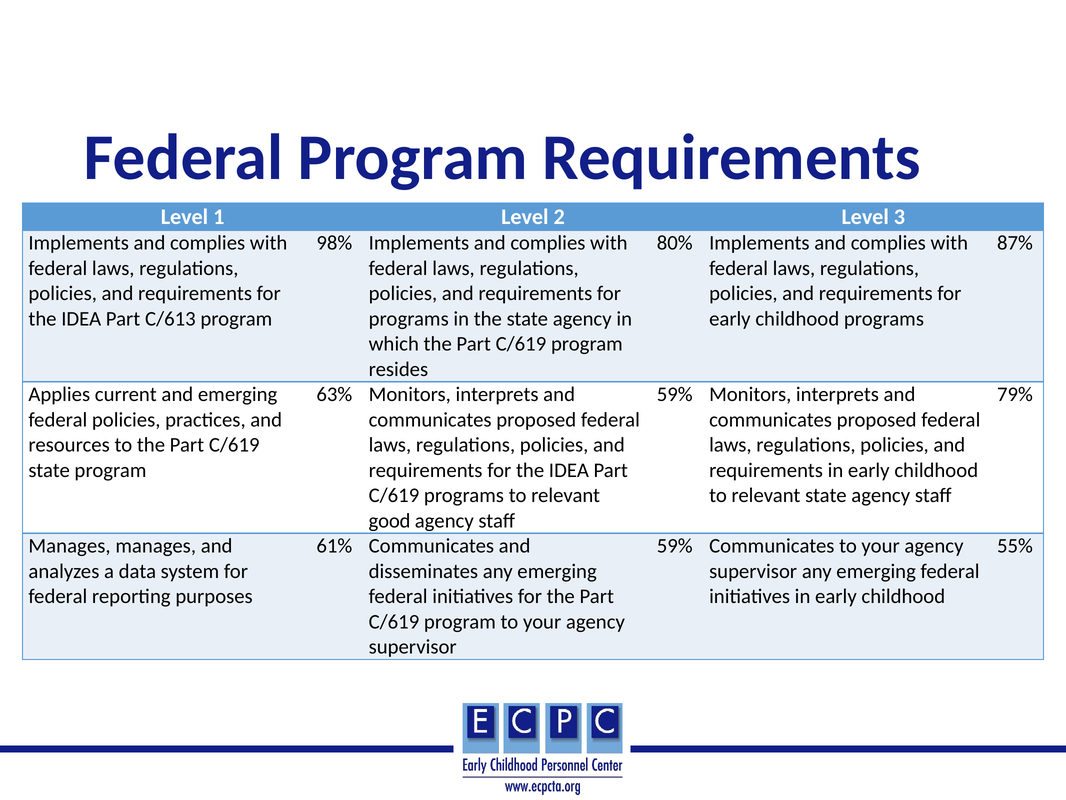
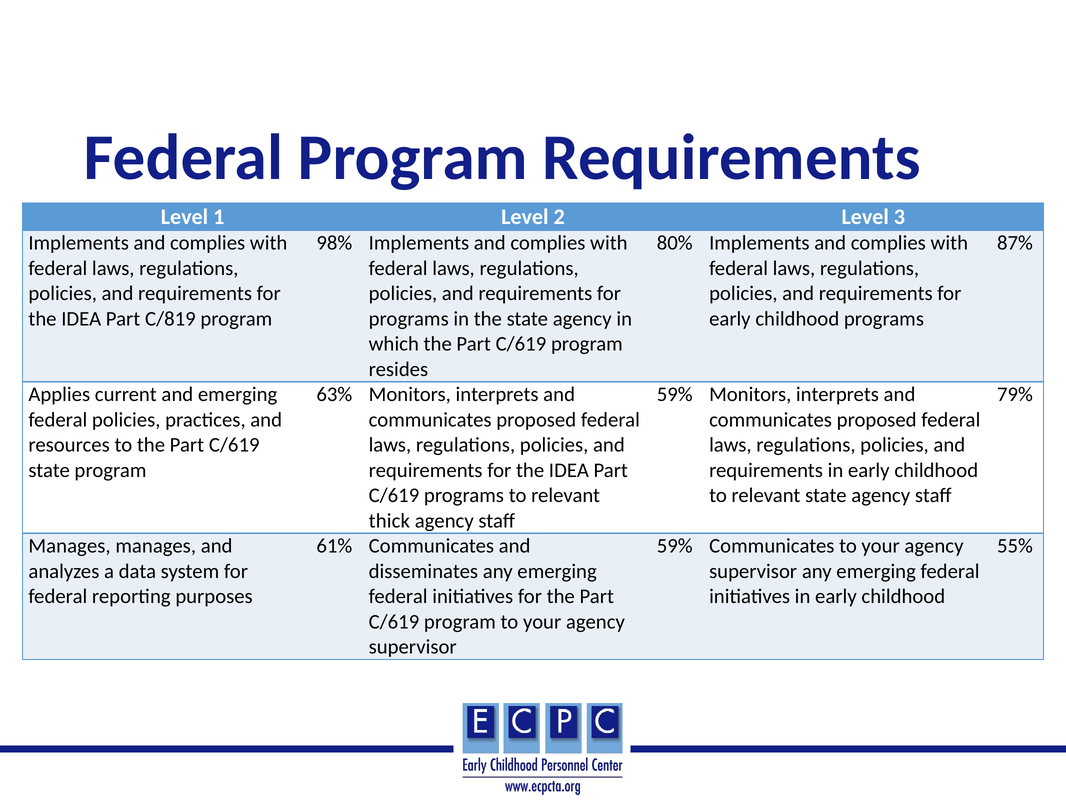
C/613: C/613 -> C/819
good: good -> thick
